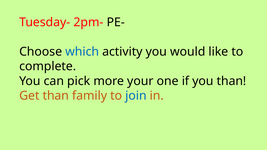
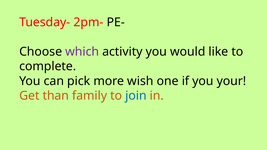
which colour: blue -> purple
your: your -> wish
you than: than -> your
